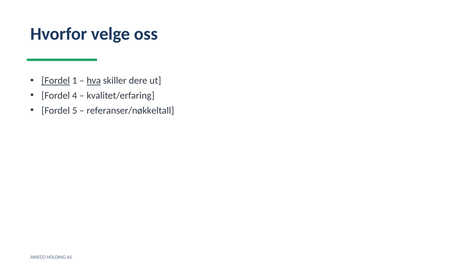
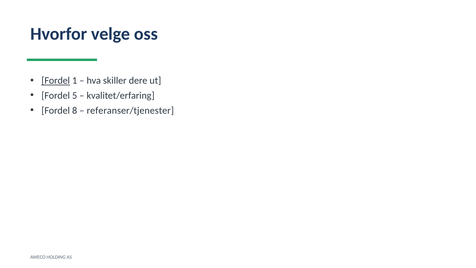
hva underline: present -> none
4: 4 -> 5
5: 5 -> 8
referanser/nøkkeltall: referanser/nøkkeltall -> referanser/tjenester
